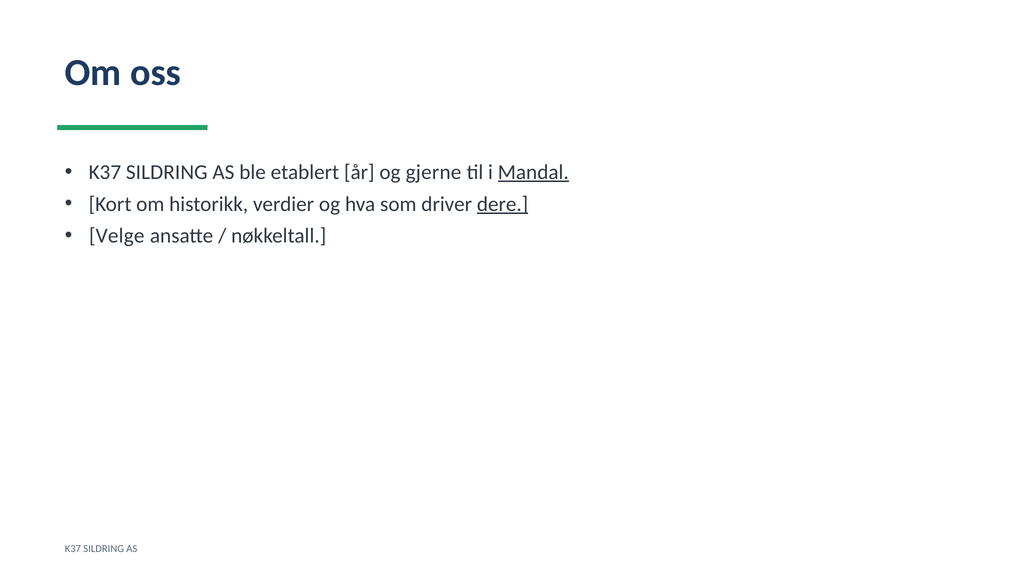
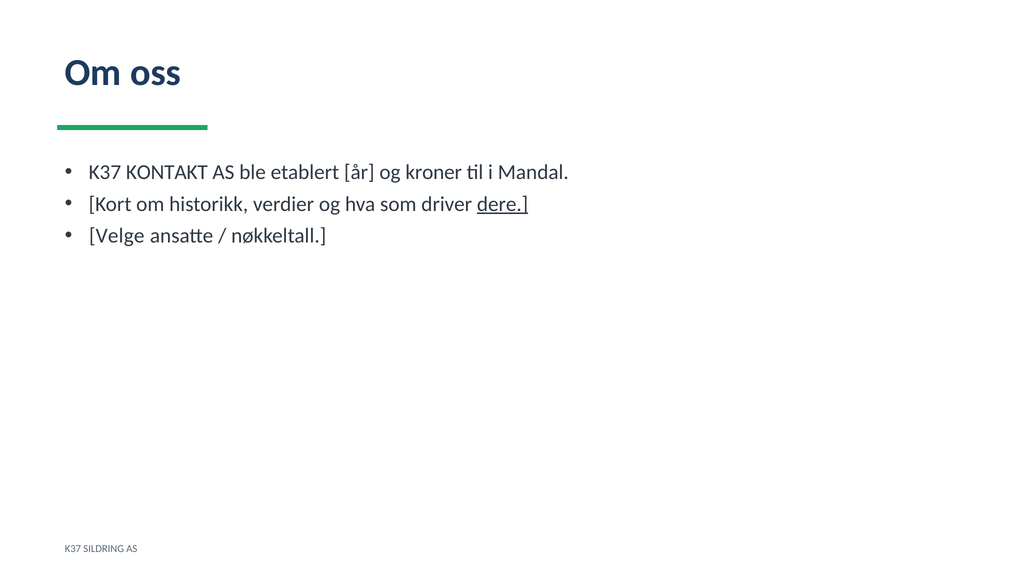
SILDRING at (167, 172): SILDRING -> KONTAKT
gjerne: gjerne -> kroner
Mandal underline: present -> none
